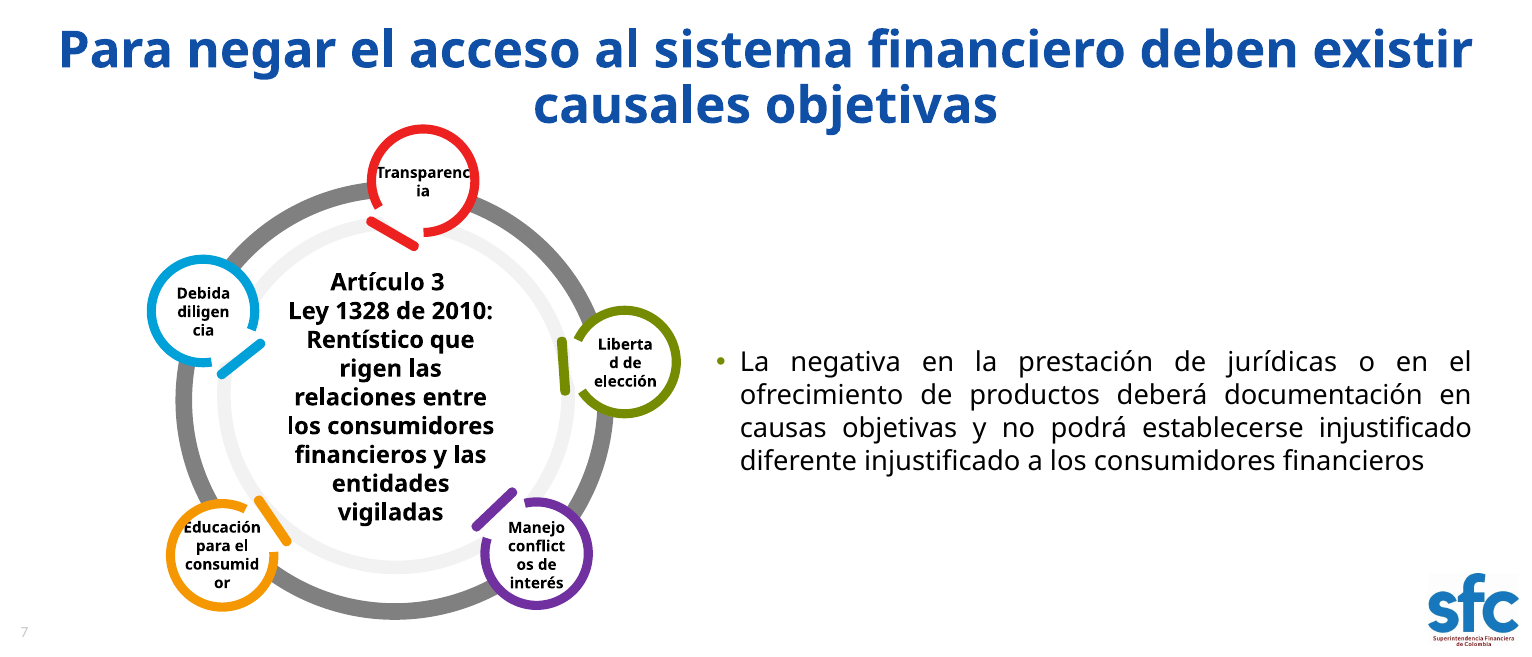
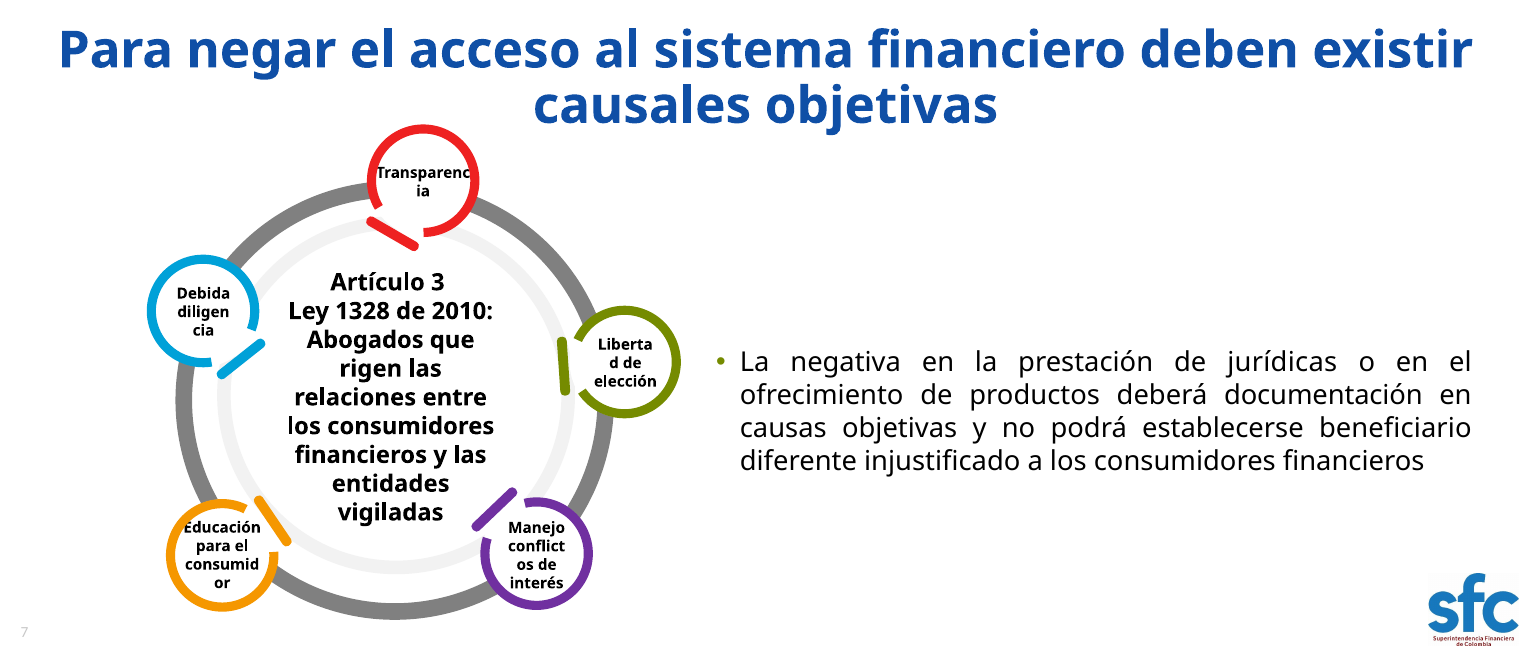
Rentístico: Rentístico -> Abogados
establecerse injustificado: injustificado -> beneficiario
